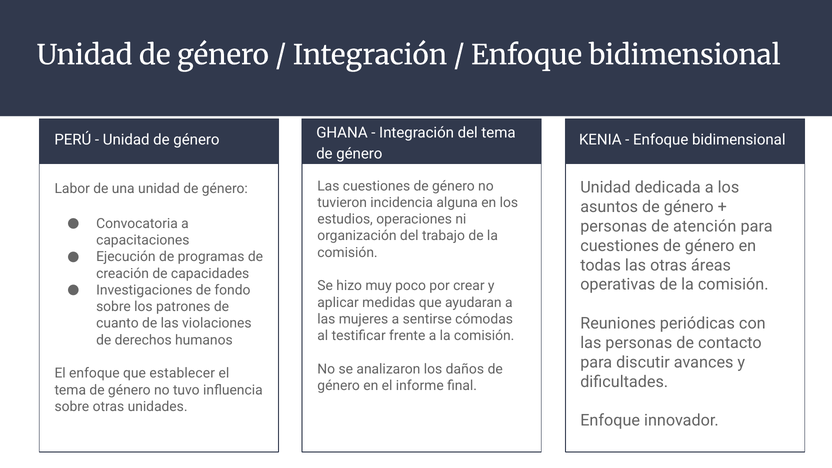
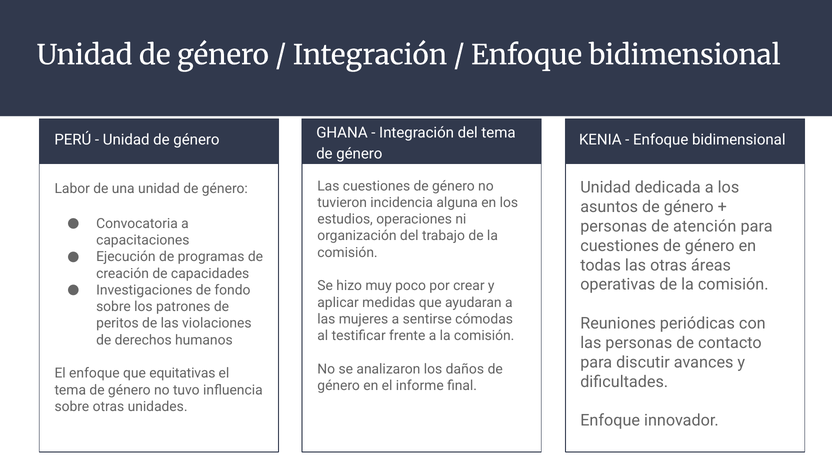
cuanto: cuanto -> peritos
establecer: establecer -> equitativas
